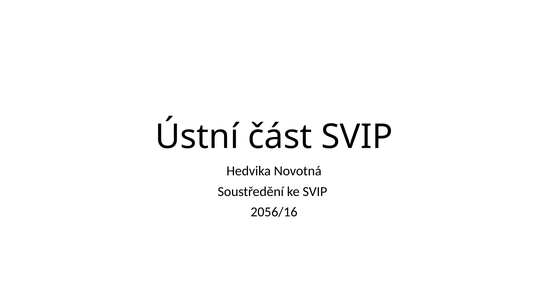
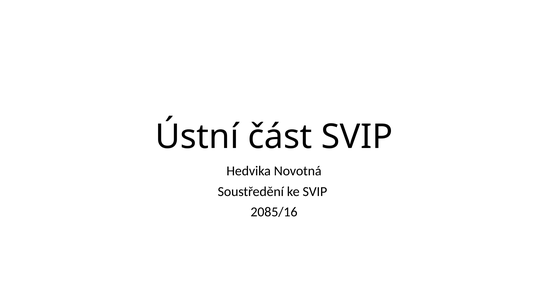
2056/16: 2056/16 -> 2085/16
